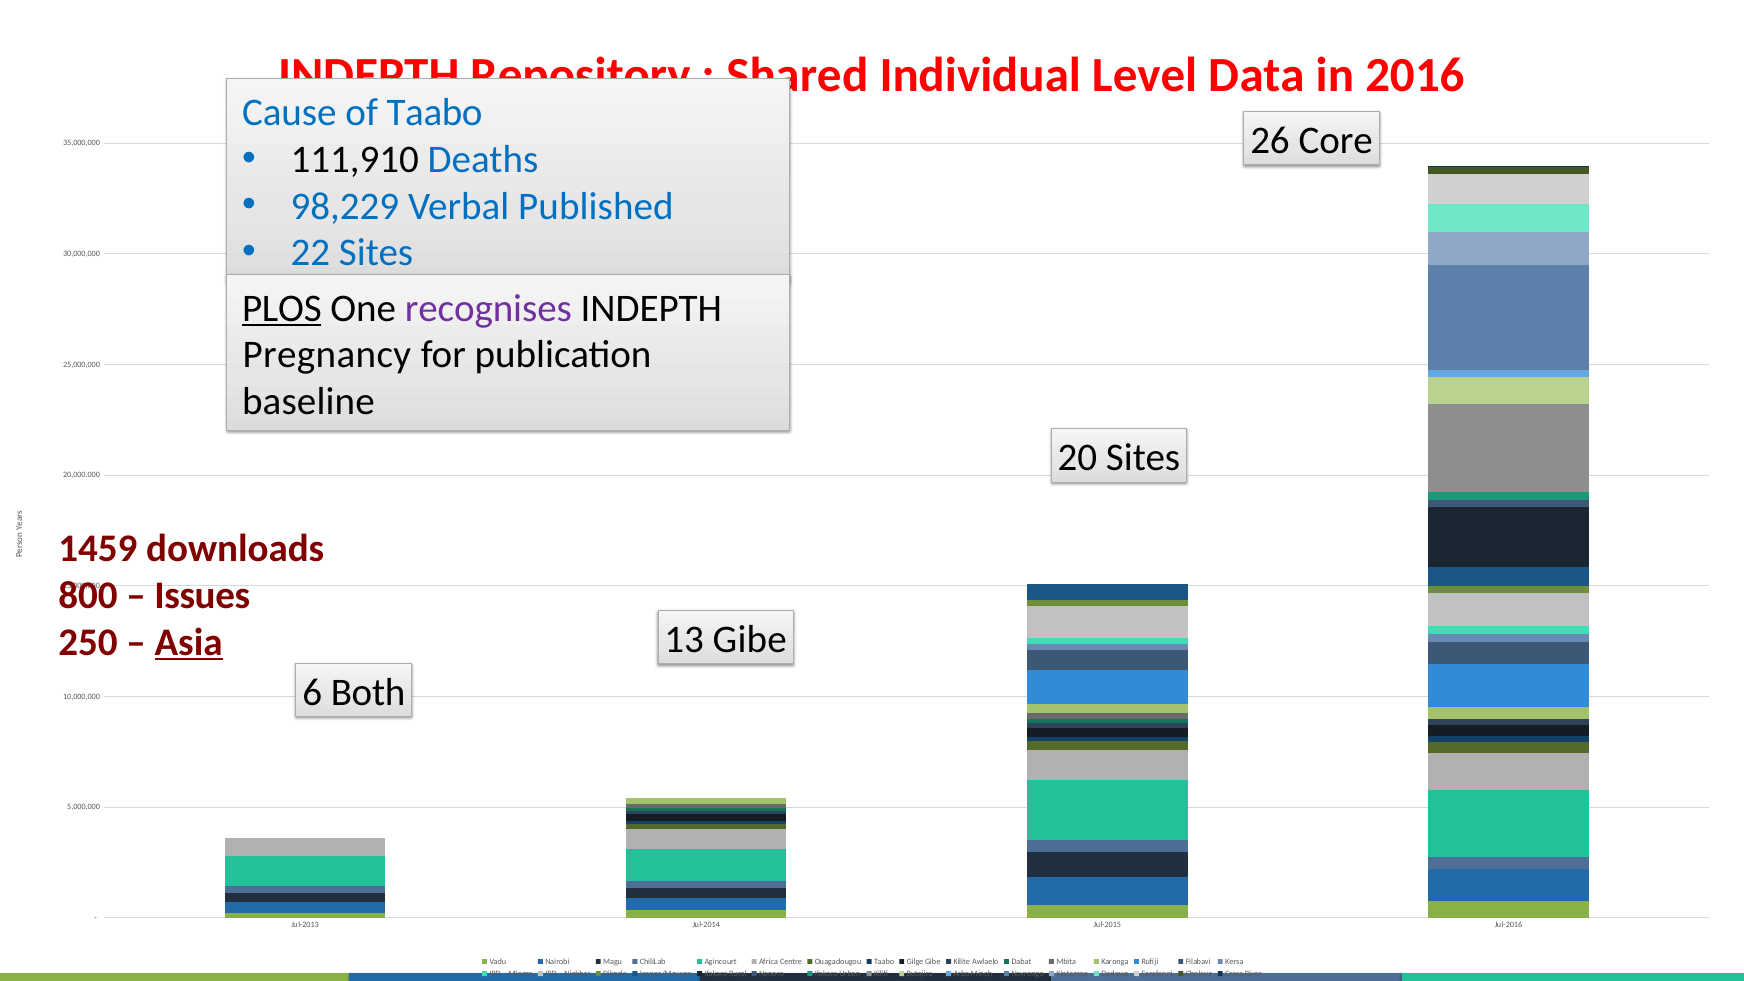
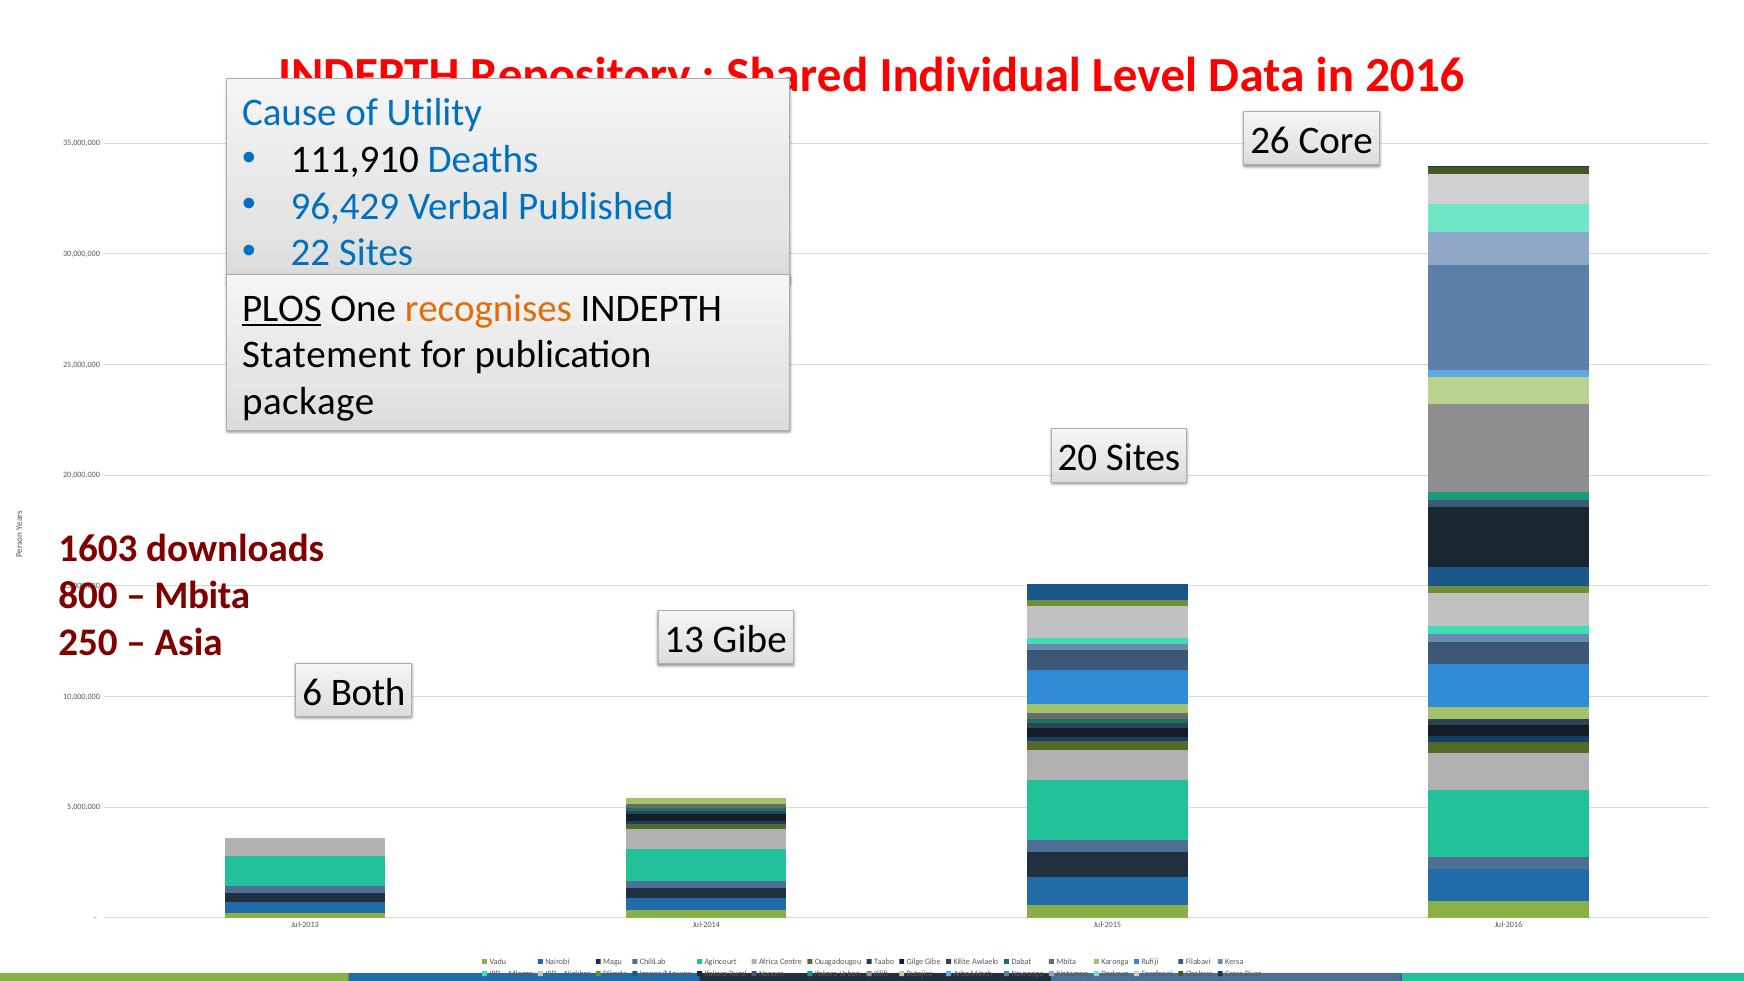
of Taabo: Taabo -> Utility
98,229: 98,229 -> 96,429
recognises colour: purple -> orange
Pregnancy: Pregnancy -> Statement
baseline: baseline -> package
1459: 1459 -> 1603
Issues at (202, 595): Issues -> Mbita
Asia underline: present -> none
